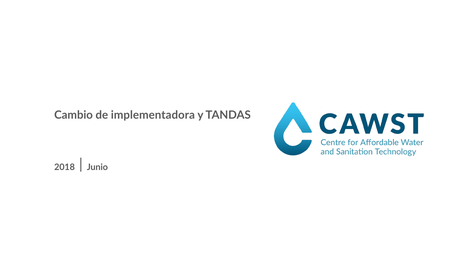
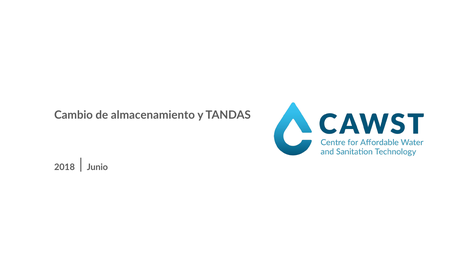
implementadora: implementadora -> almacenamiento
